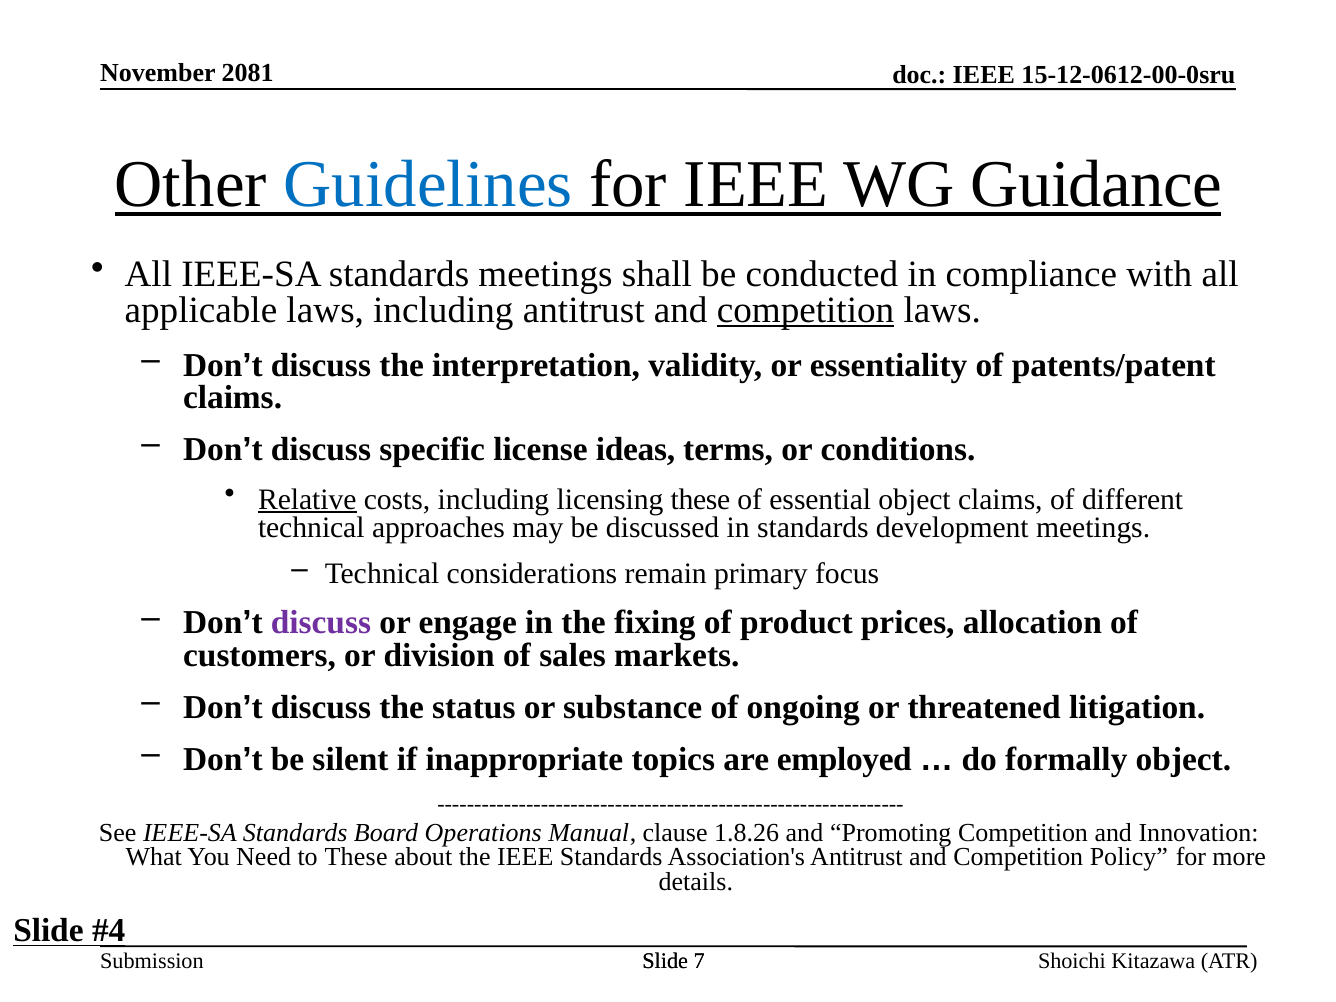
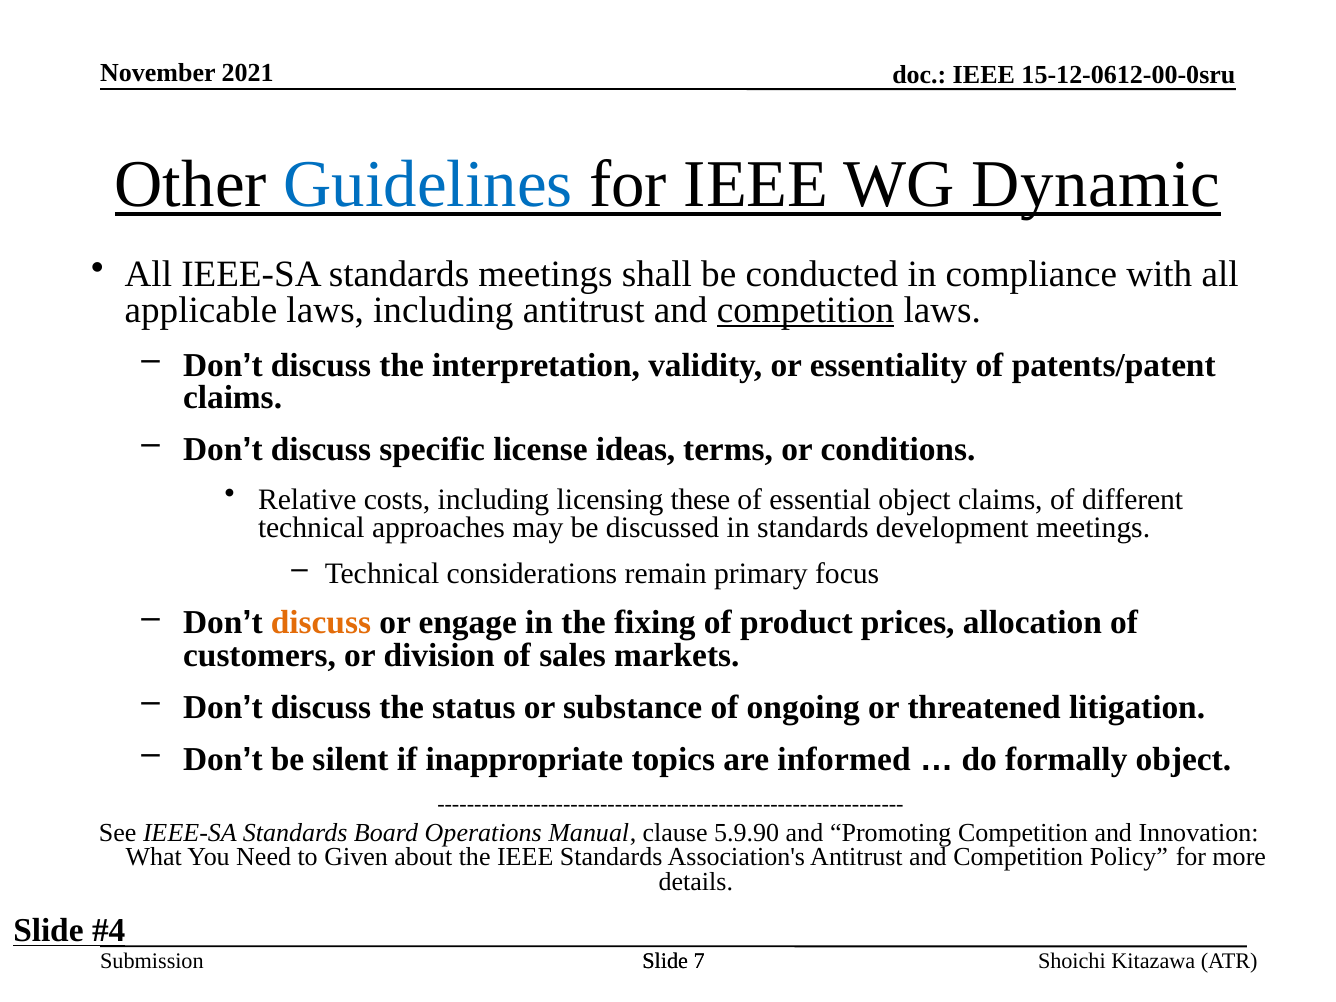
2081: 2081 -> 2021
Guidance: Guidance -> Dynamic
Relative underline: present -> none
discuss at (321, 623) colour: purple -> orange
employed: employed -> informed
1.8.26: 1.8.26 -> 5.9.90
to These: These -> Given
